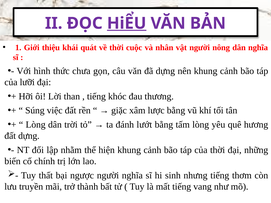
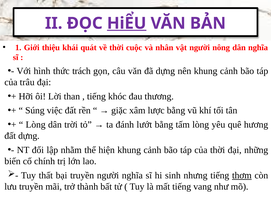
chưa: chưa -> trách
lưỡi: lưỡi -> trâu
bại ngược: ngược -> truyền
thơm underline: none -> present
